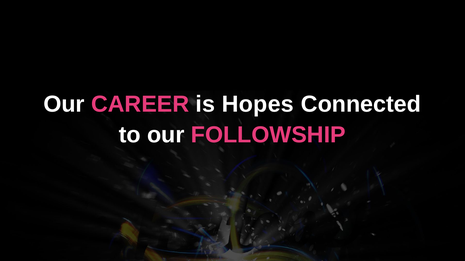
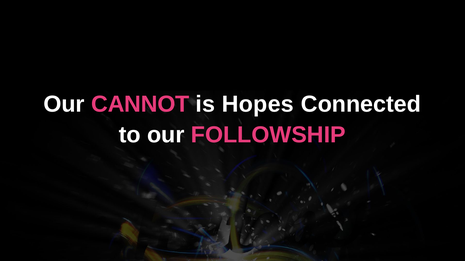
CAREER: CAREER -> CANNOT
